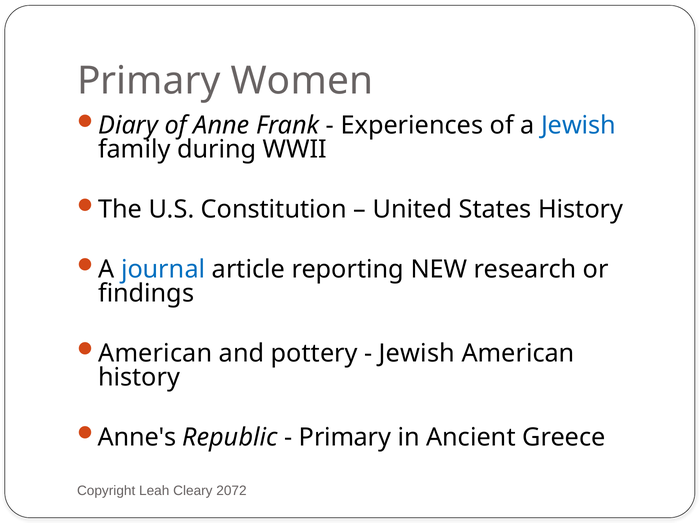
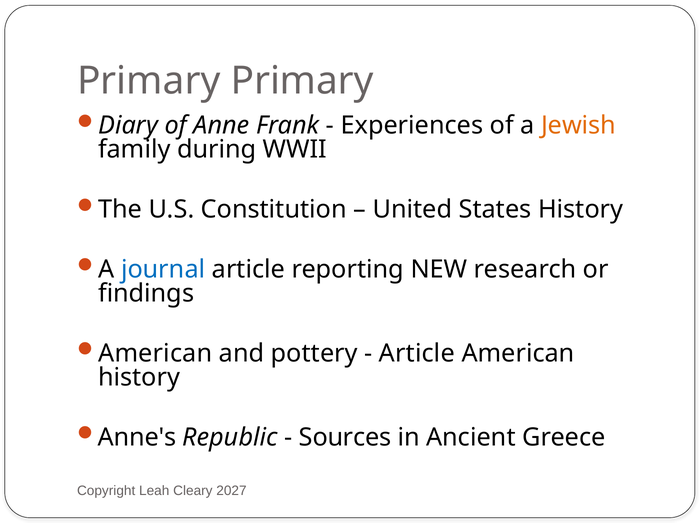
Primary Women: Women -> Primary
Jewish at (579, 125) colour: blue -> orange
Jewish at (417, 353): Jewish -> Article
Primary at (345, 437): Primary -> Sources
2072: 2072 -> 2027
